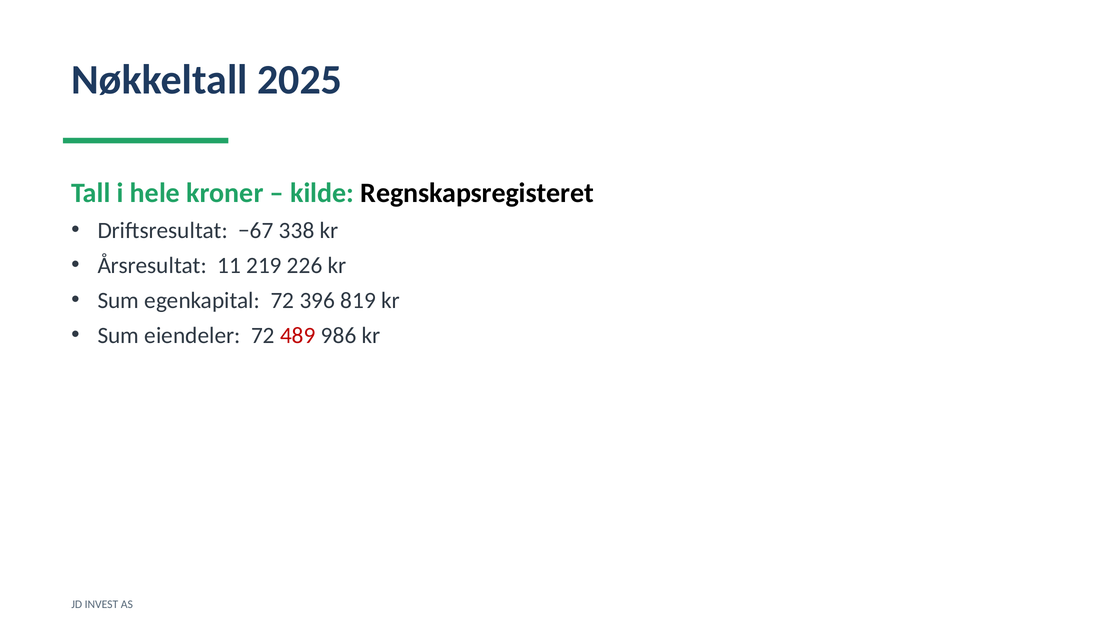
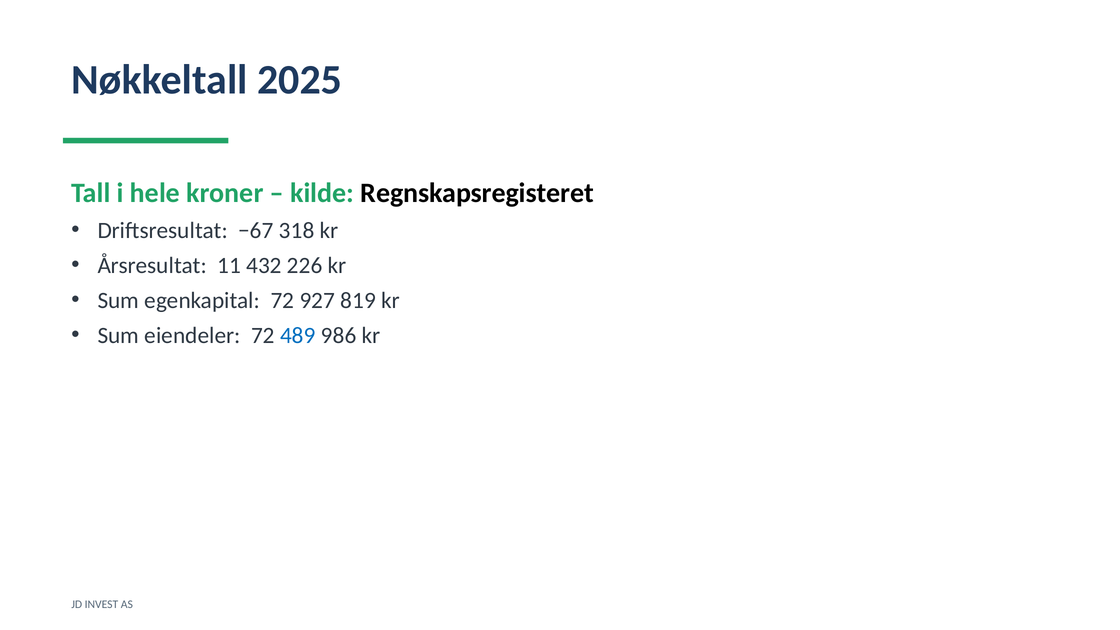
338: 338 -> 318
219: 219 -> 432
396: 396 -> 927
489 colour: red -> blue
